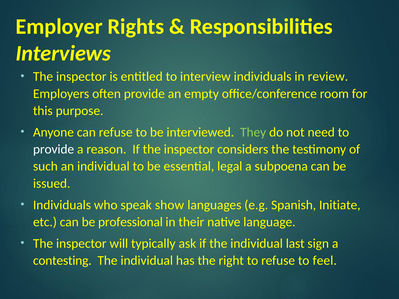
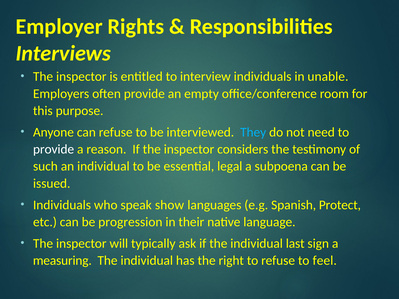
review: review -> unable
They colour: light green -> light blue
Initiate: Initiate -> Protect
professional: professional -> progression
contesting: contesting -> measuring
